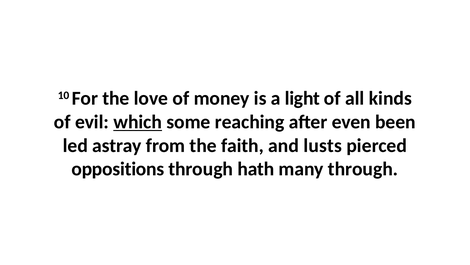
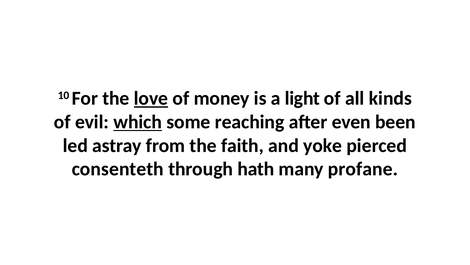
love underline: none -> present
lusts: lusts -> yoke
oppositions: oppositions -> consenteth
many through: through -> profane
